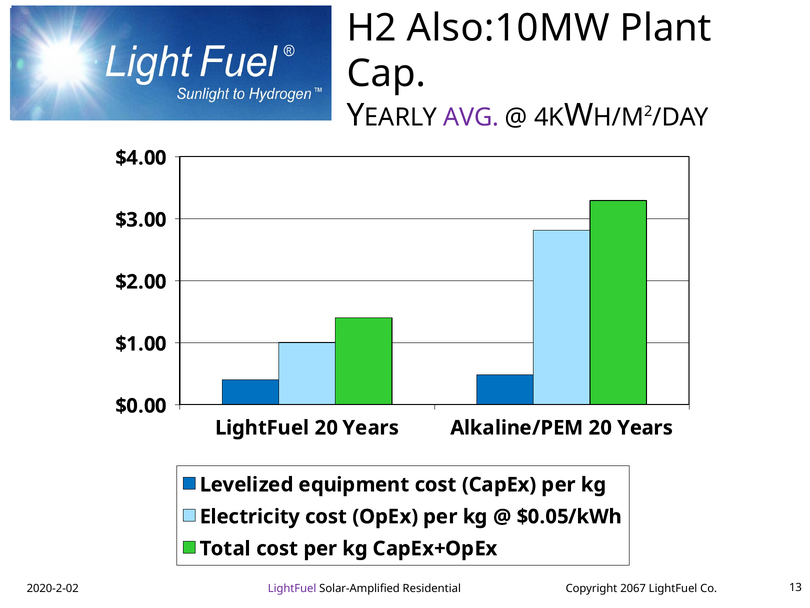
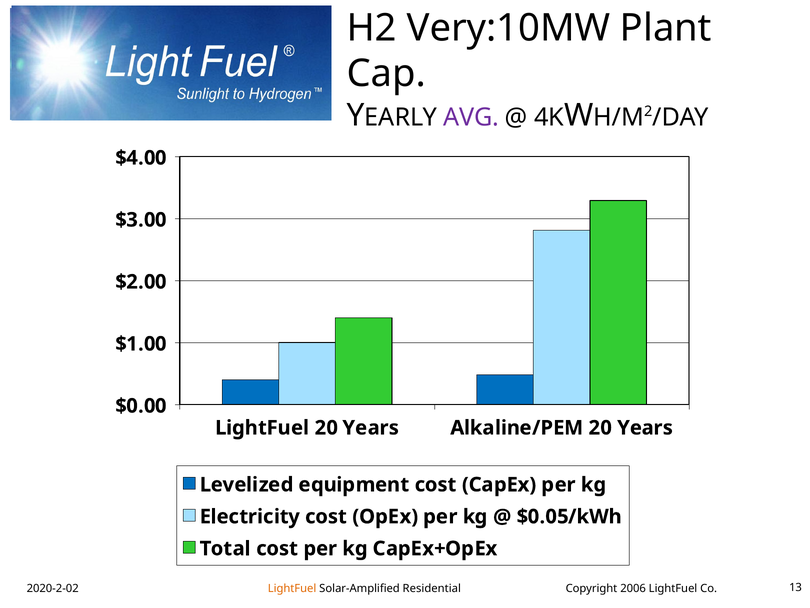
Also:10MW: Also:10MW -> Very:10MW
LightFuel at (292, 588) colour: purple -> orange
2067: 2067 -> 2006
